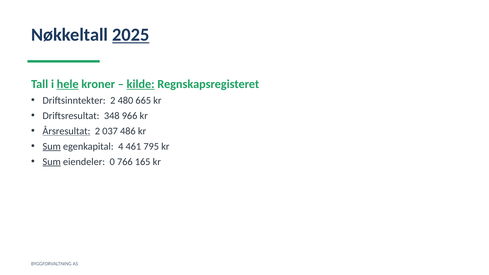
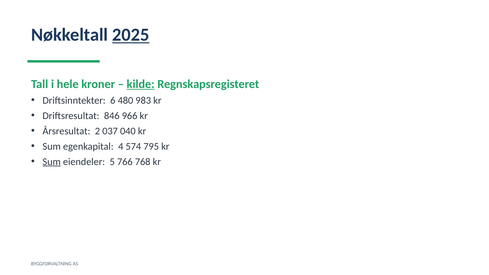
hele underline: present -> none
Driftsinntekter 2: 2 -> 6
665: 665 -> 983
348: 348 -> 846
Årsresultat underline: present -> none
486: 486 -> 040
Sum at (52, 146) underline: present -> none
461: 461 -> 574
0: 0 -> 5
165: 165 -> 768
